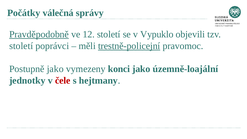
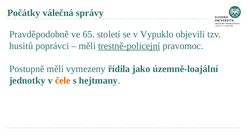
Pravděpodobně underline: present -> none
12: 12 -> 65
století at (21, 46): století -> husitů
Postupně jako: jako -> měli
konci: konci -> řídila
čele colour: red -> orange
